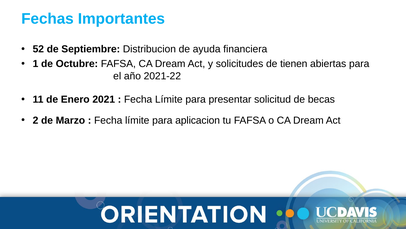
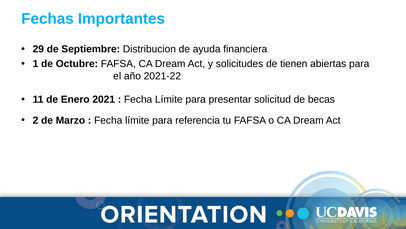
52: 52 -> 29
aplicacion: aplicacion -> referencia
